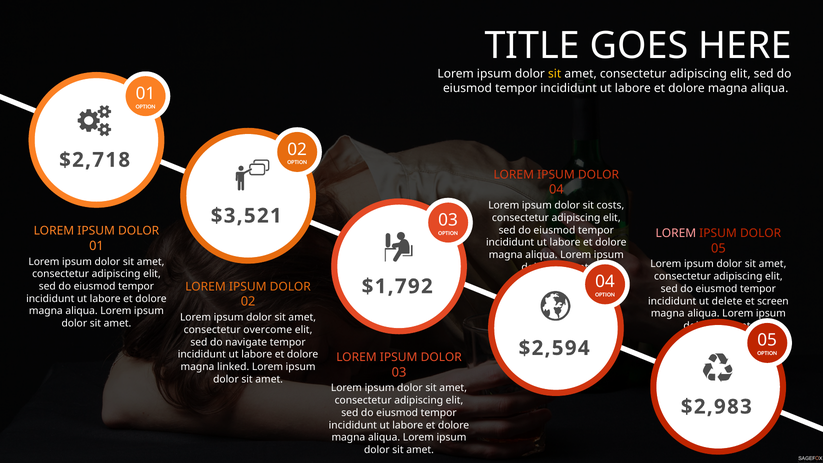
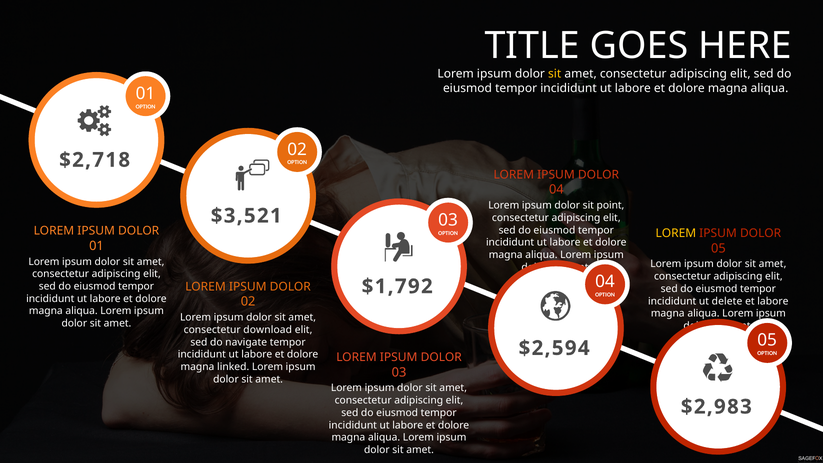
costs: costs -> point
LOREM at (676, 233) colour: pink -> yellow
et screen: screen -> labore
overcome: overcome -> download
